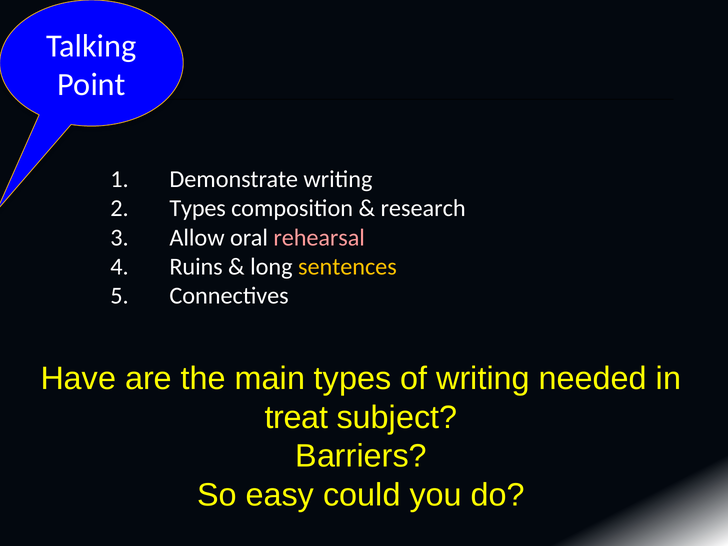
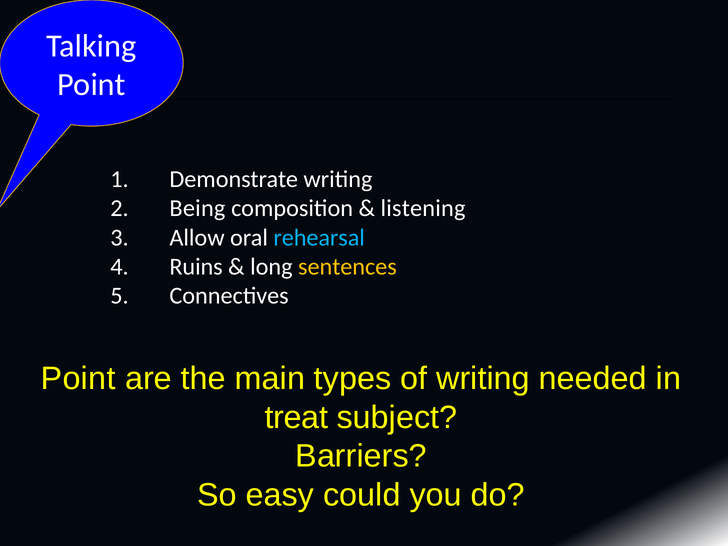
Types at (198, 208): Types -> Being
research: research -> listening
rehearsal colour: pink -> light blue
Have at (78, 378): Have -> Point
